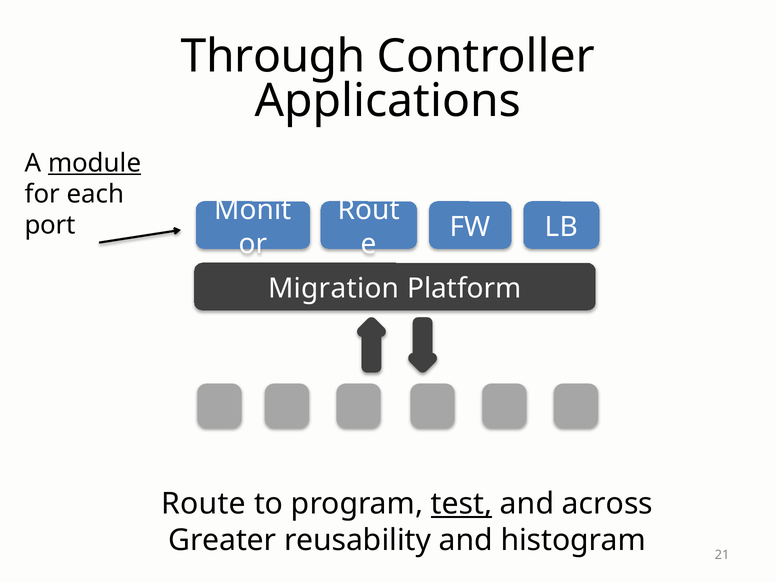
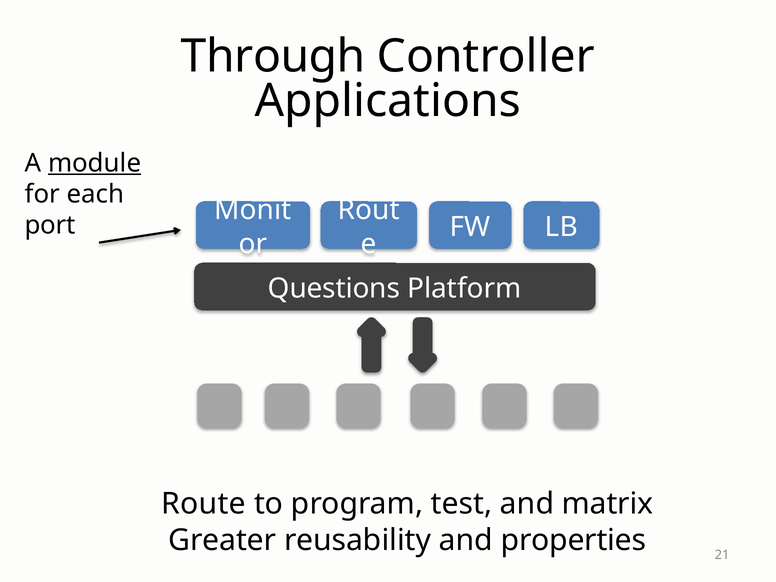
Migration: Migration -> Questions
test underline: present -> none
across: across -> matrix
histogram: histogram -> properties
